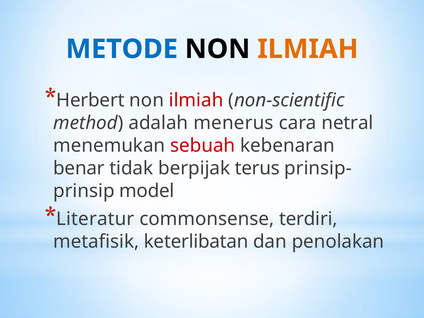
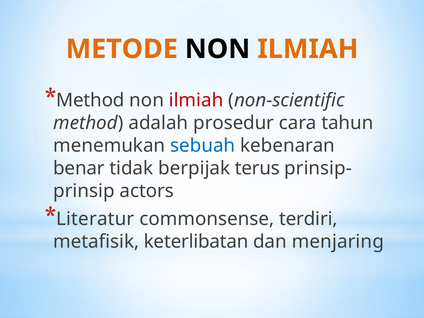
METODE colour: blue -> orange
Herbert at (90, 100): Herbert -> Method
menerus: menerus -> prosedur
netral: netral -> tahun
sebuah colour: red -> blue
model: model -> actors
penolakan: penolakan -> menjaring
